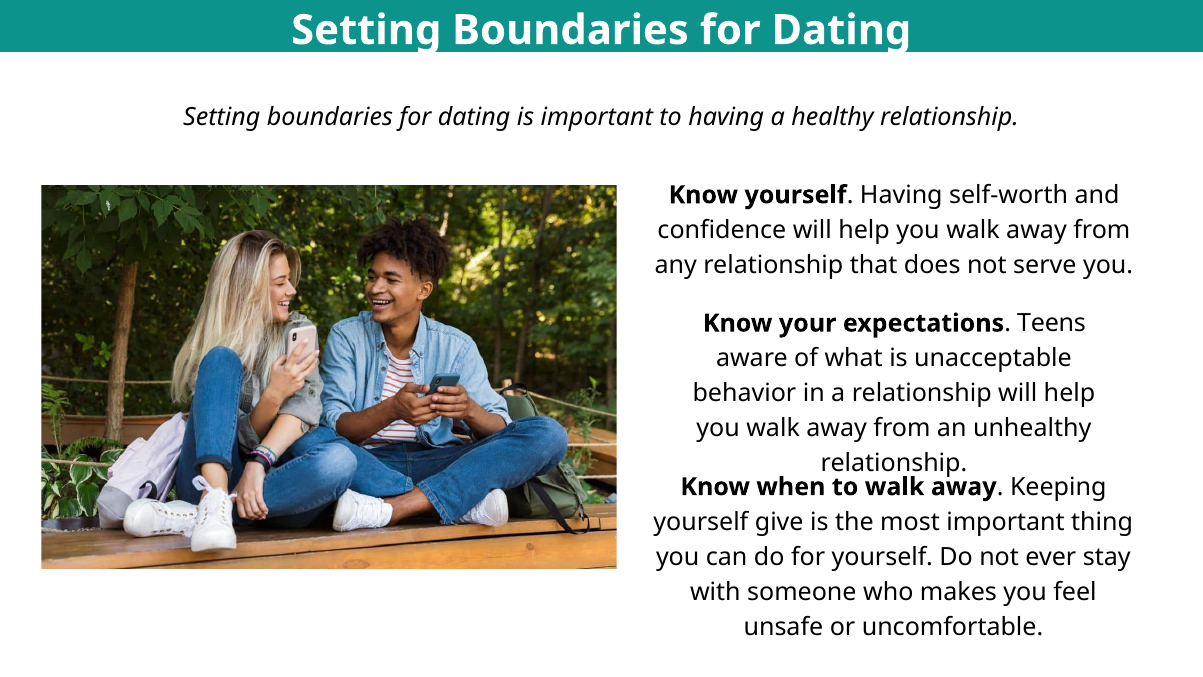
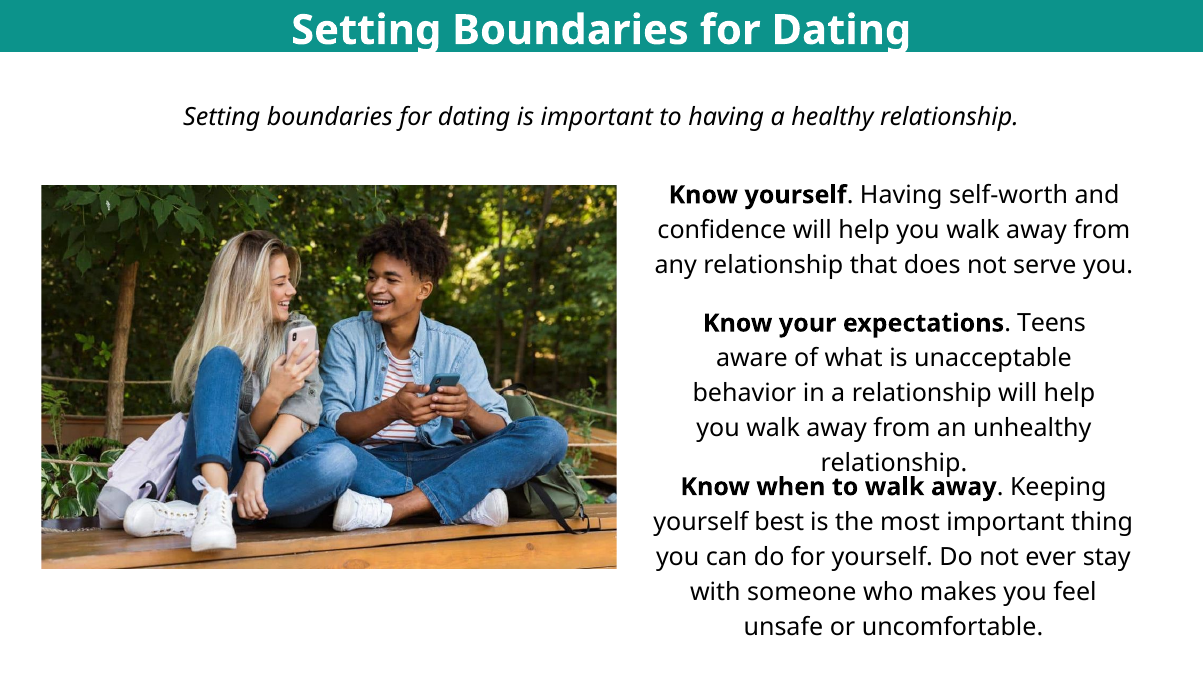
give: give -> best
